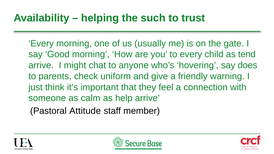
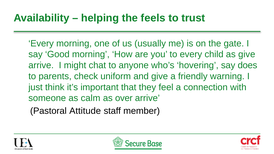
such: such -> feels
as tend: tend -> give
help: help -> over
